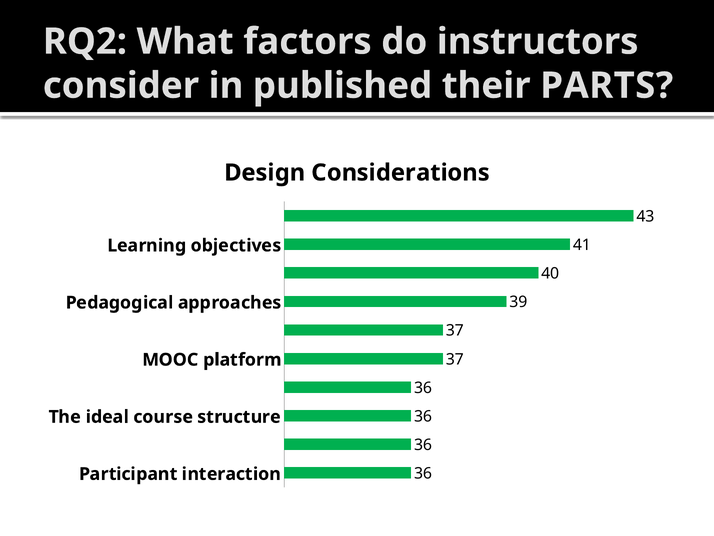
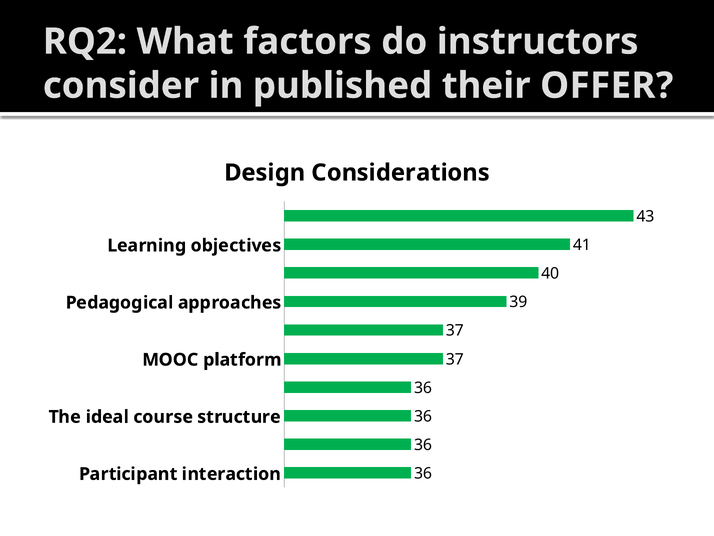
PARTS: PARTS -> OFFER
